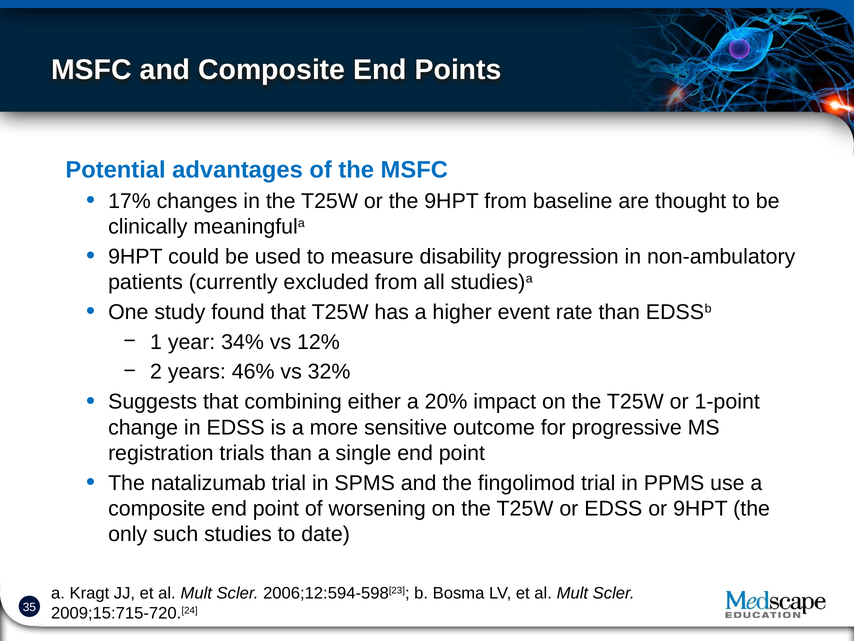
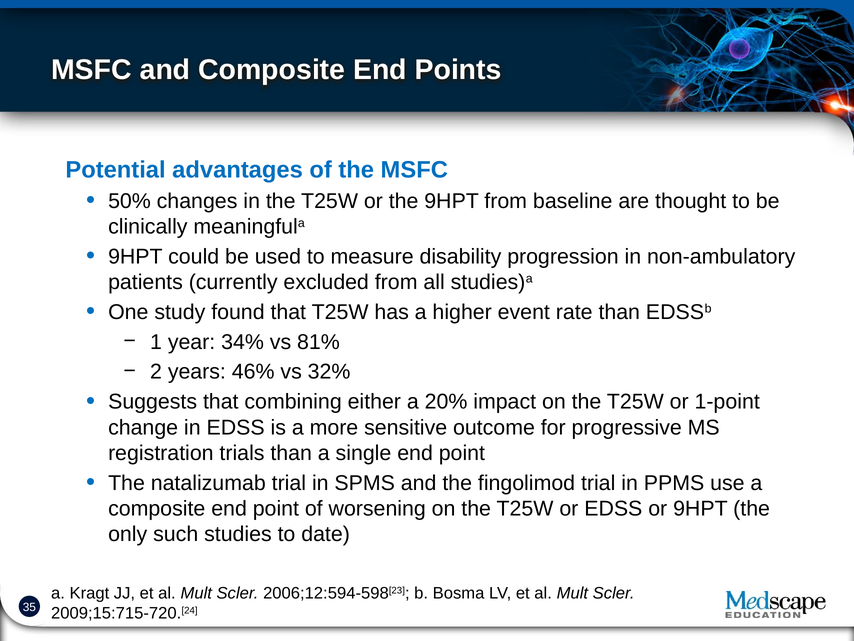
17%: 17% -> 50%
12%: 12% -> 81%
